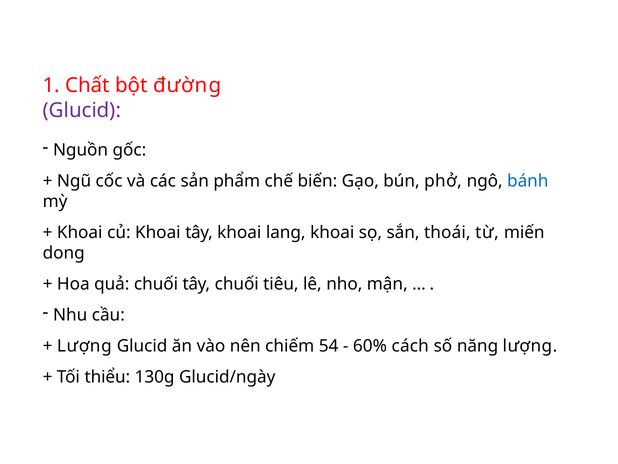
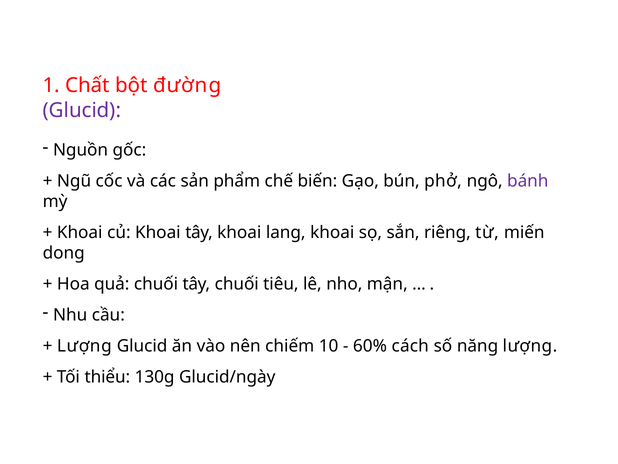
bánh colour: blue -> purple
thoái: thoái -> riêng
54: 54 -> 10
